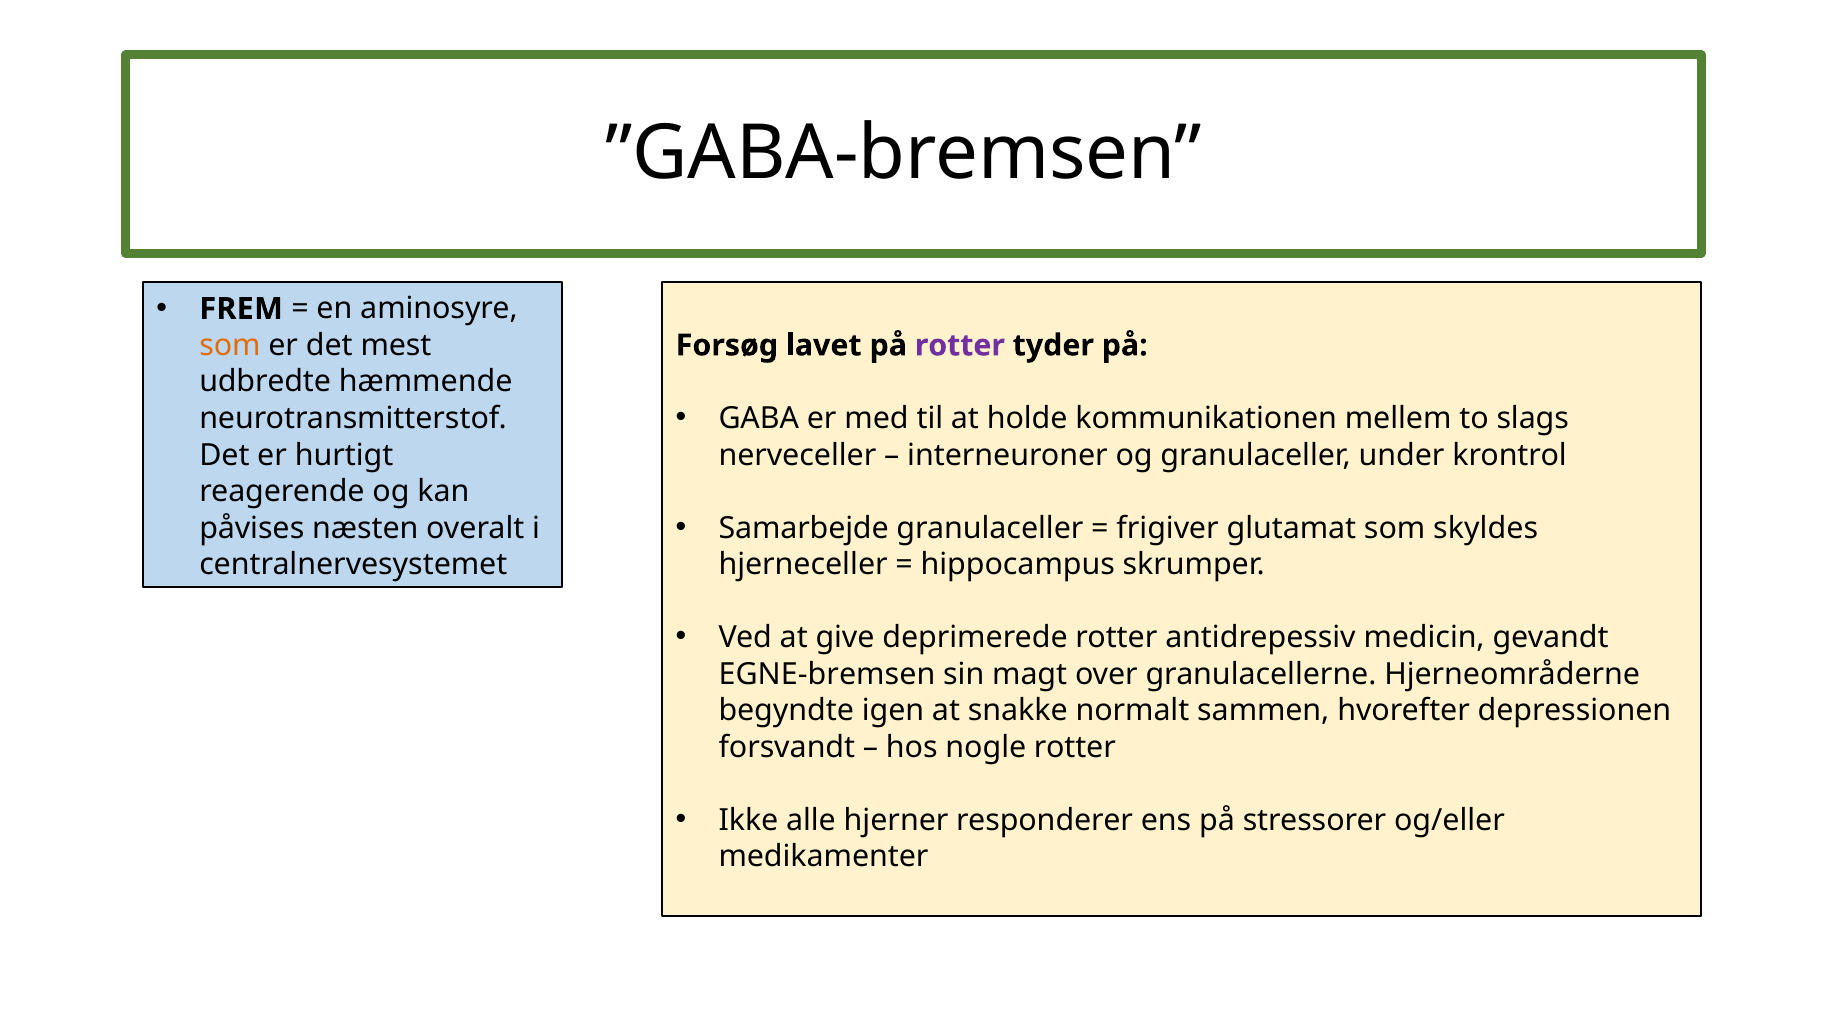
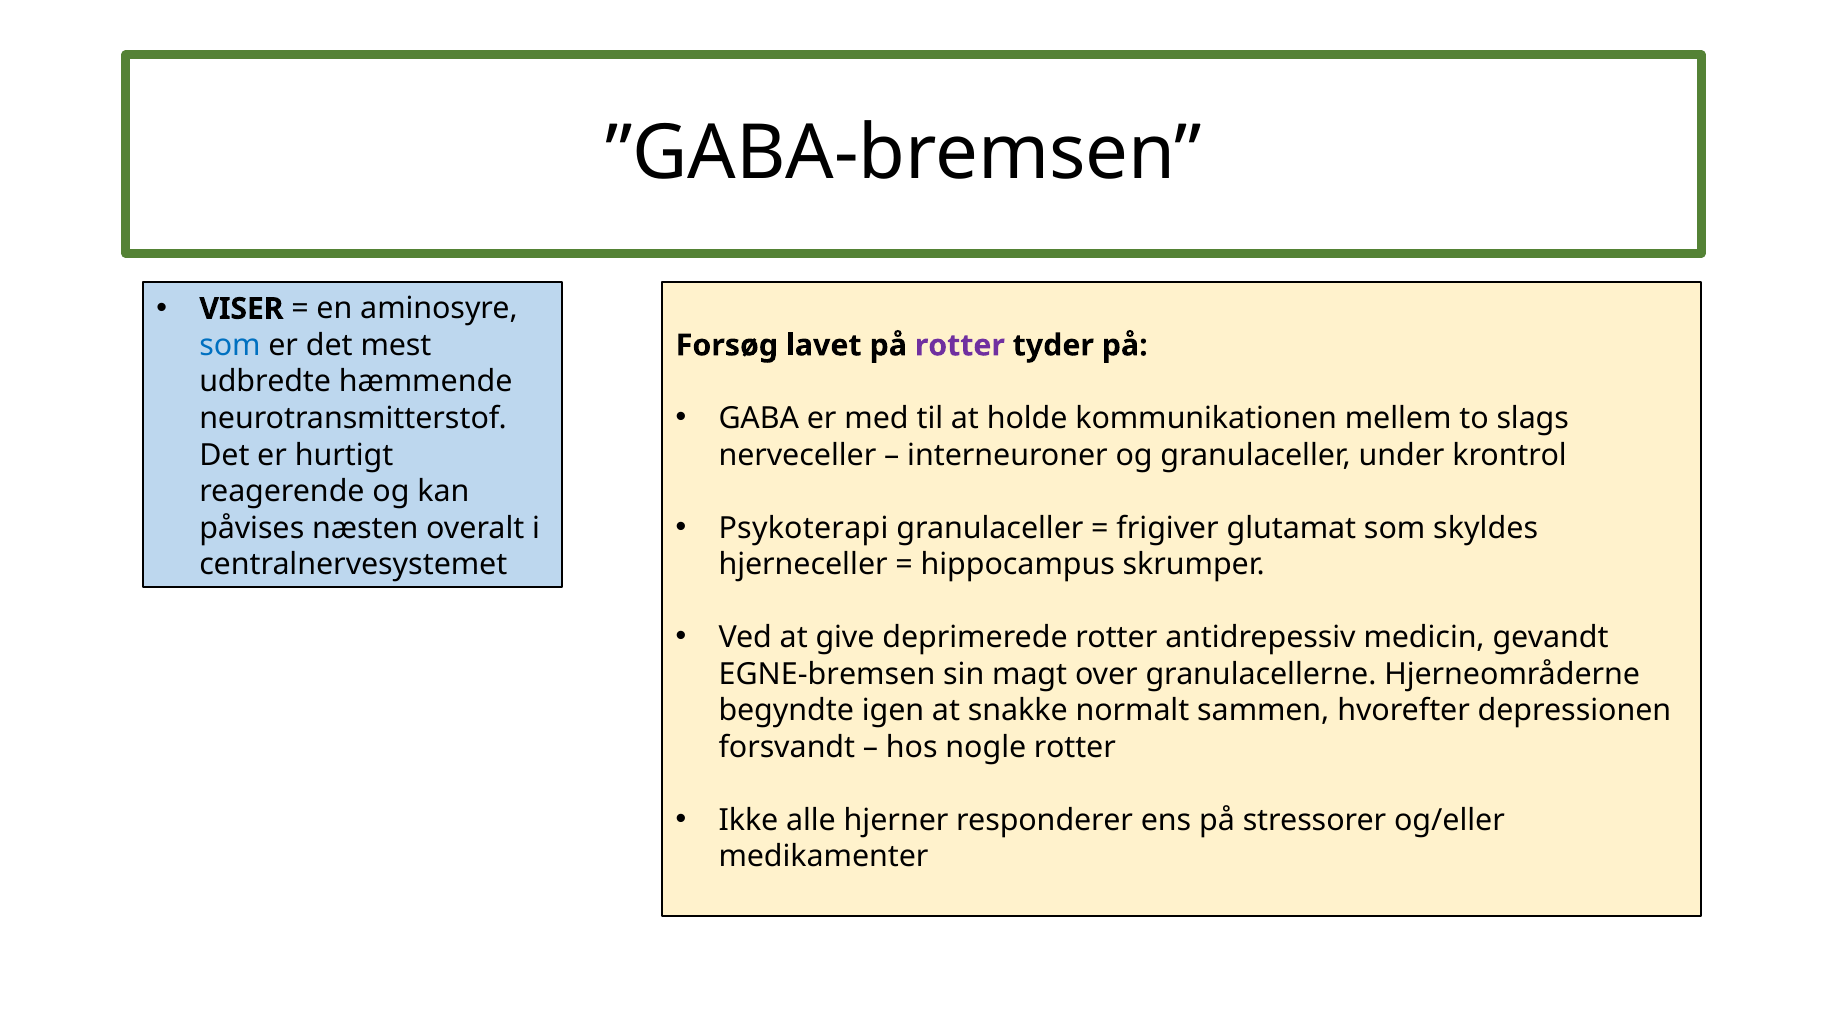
FREM: FREM -> VISER
som at (230, 345) colour: orange -> blue
Samarbejde: Samarbejde -> Psykoterapi
